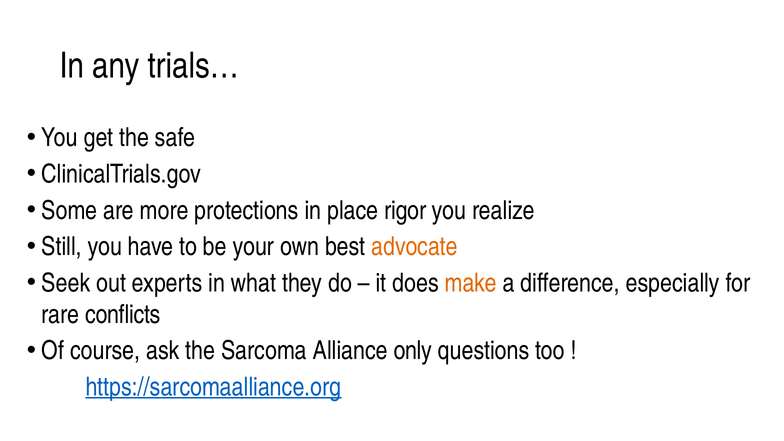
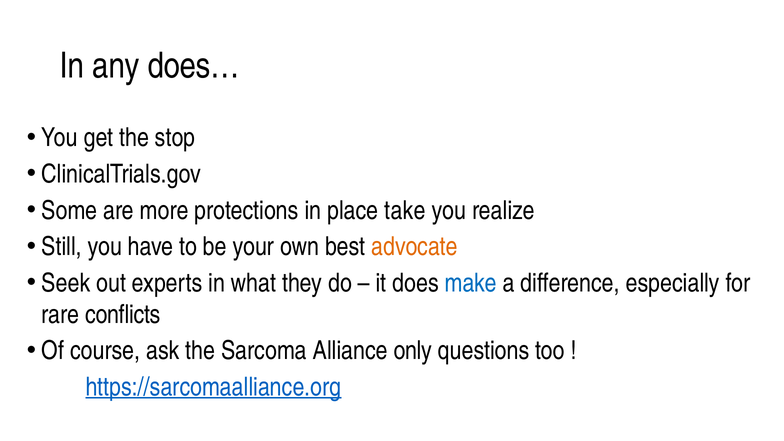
trials…: trials… -> does…
safe: safe -> stop
rigor: rigor -> take
make colour: orange -> blue
